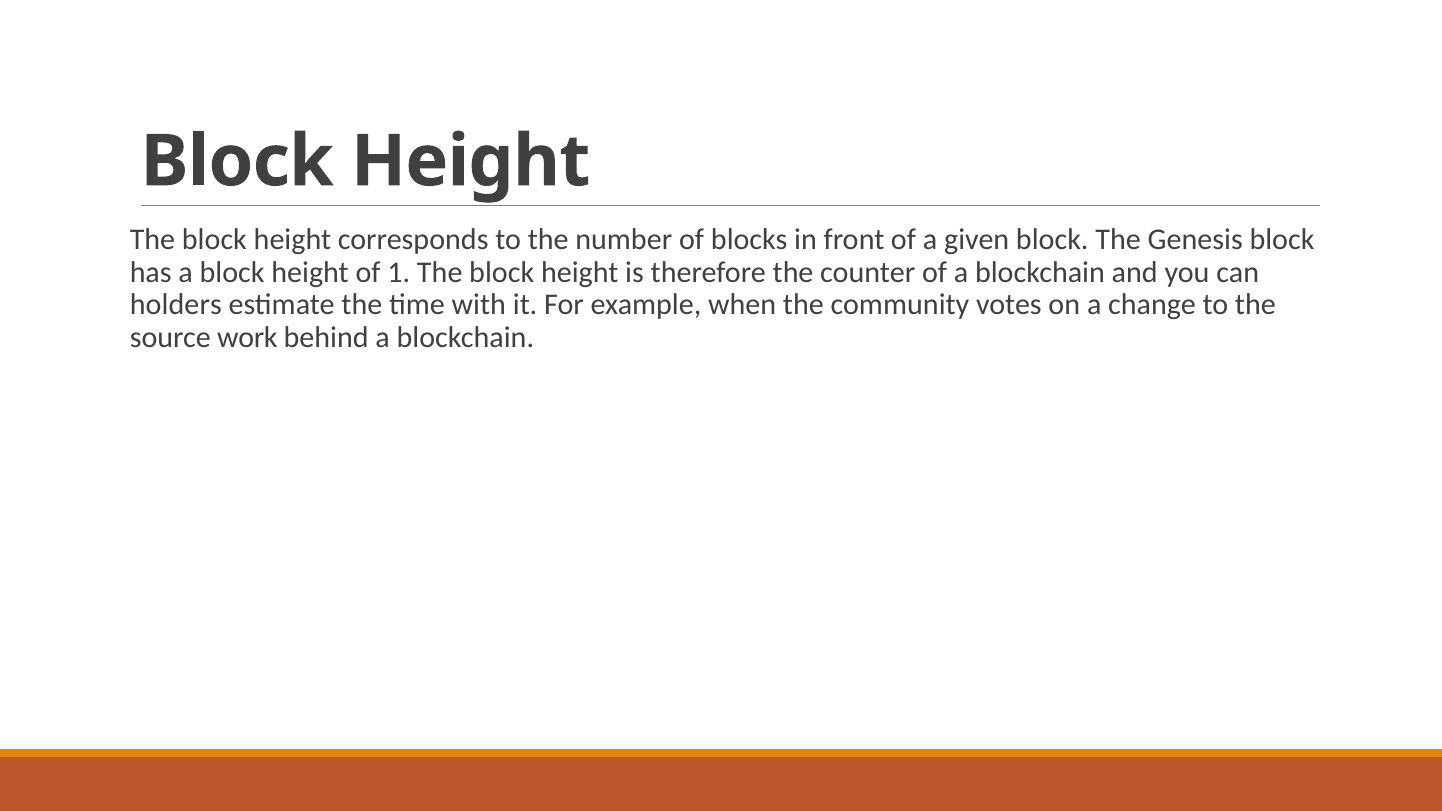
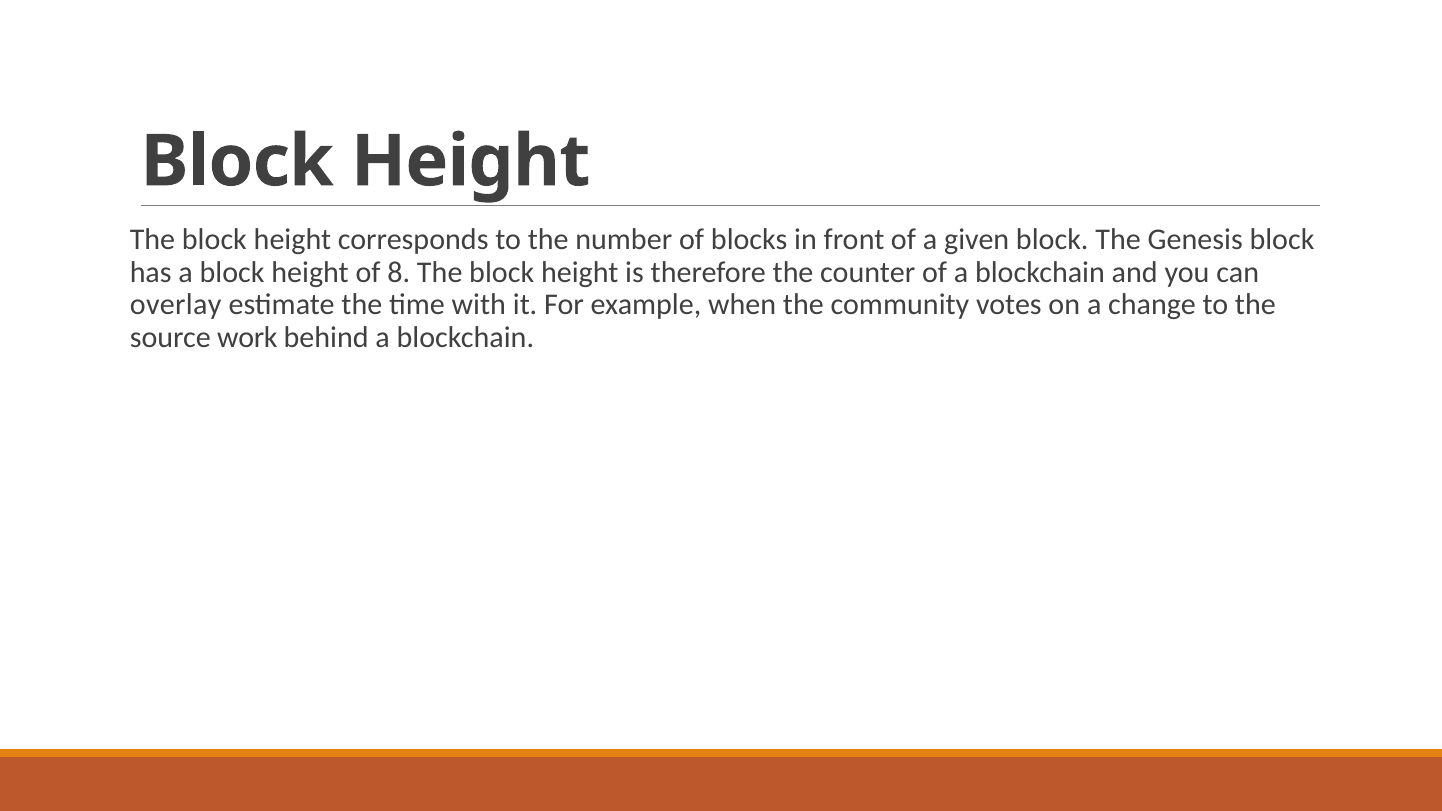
1: 1 -> 8
holders: holders -> overlay
